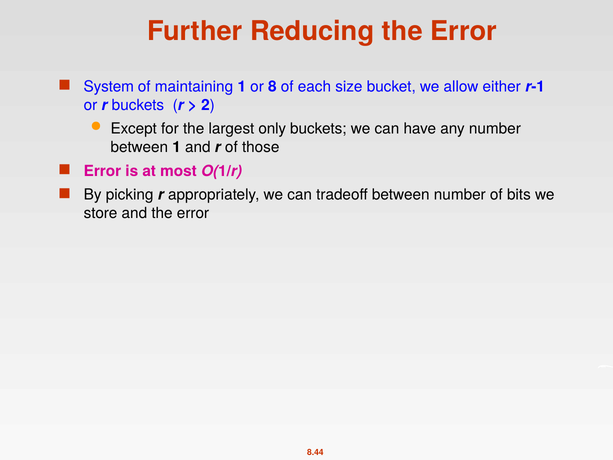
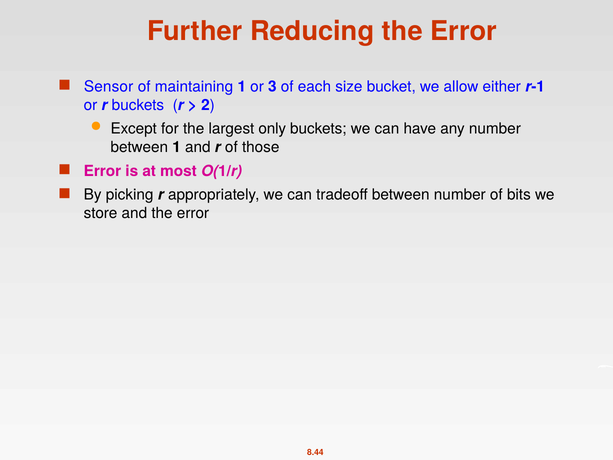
System: System -> Sensor
8: 8 -> 3
